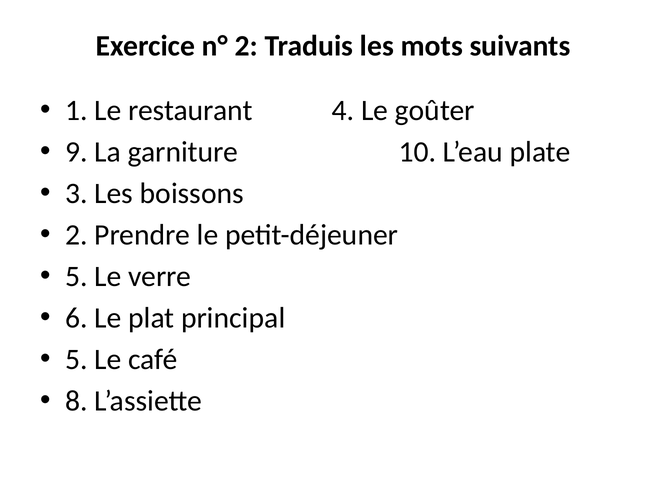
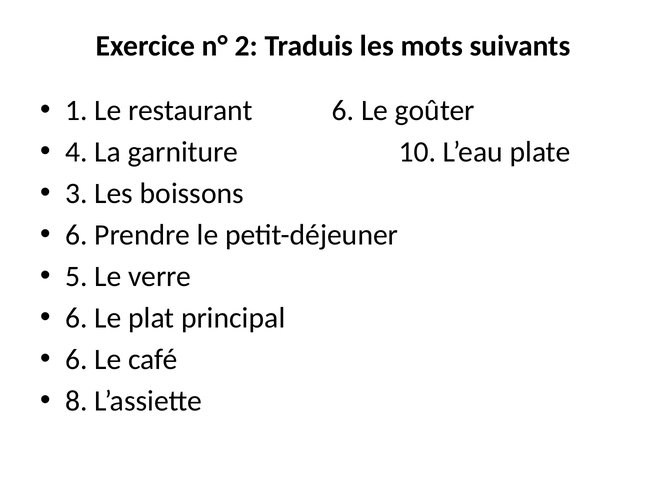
restaurant 4: 4 -> 6
9: 9 -> 4
2 at (76, 235): 2 -> 6
5 at (76, 360): 5 -> 6
